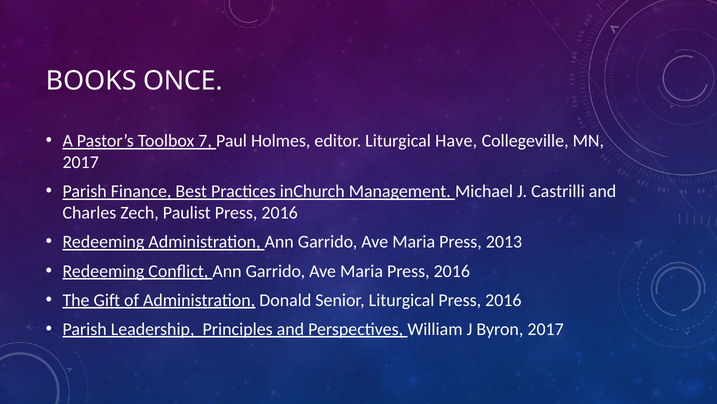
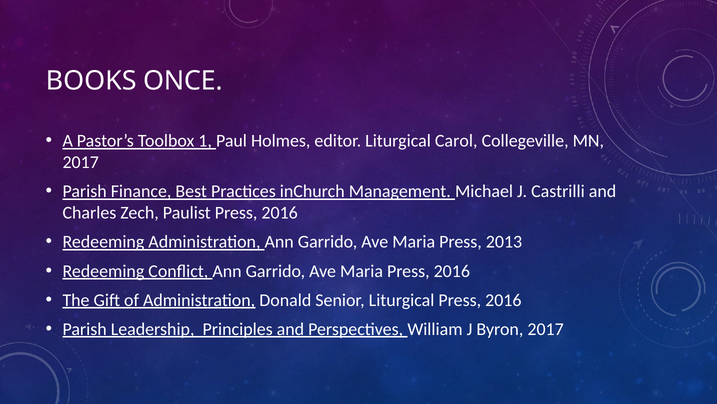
7: 7 -> 1
Have: Have -> Carol
